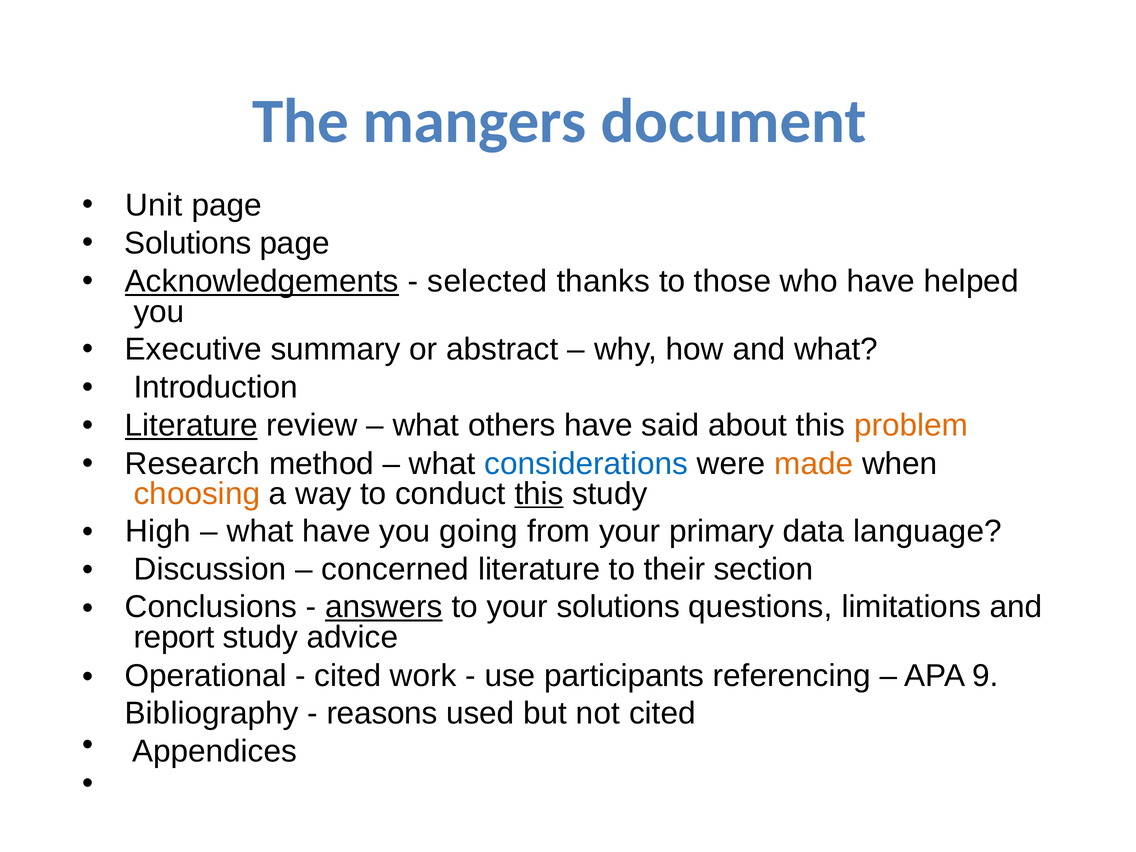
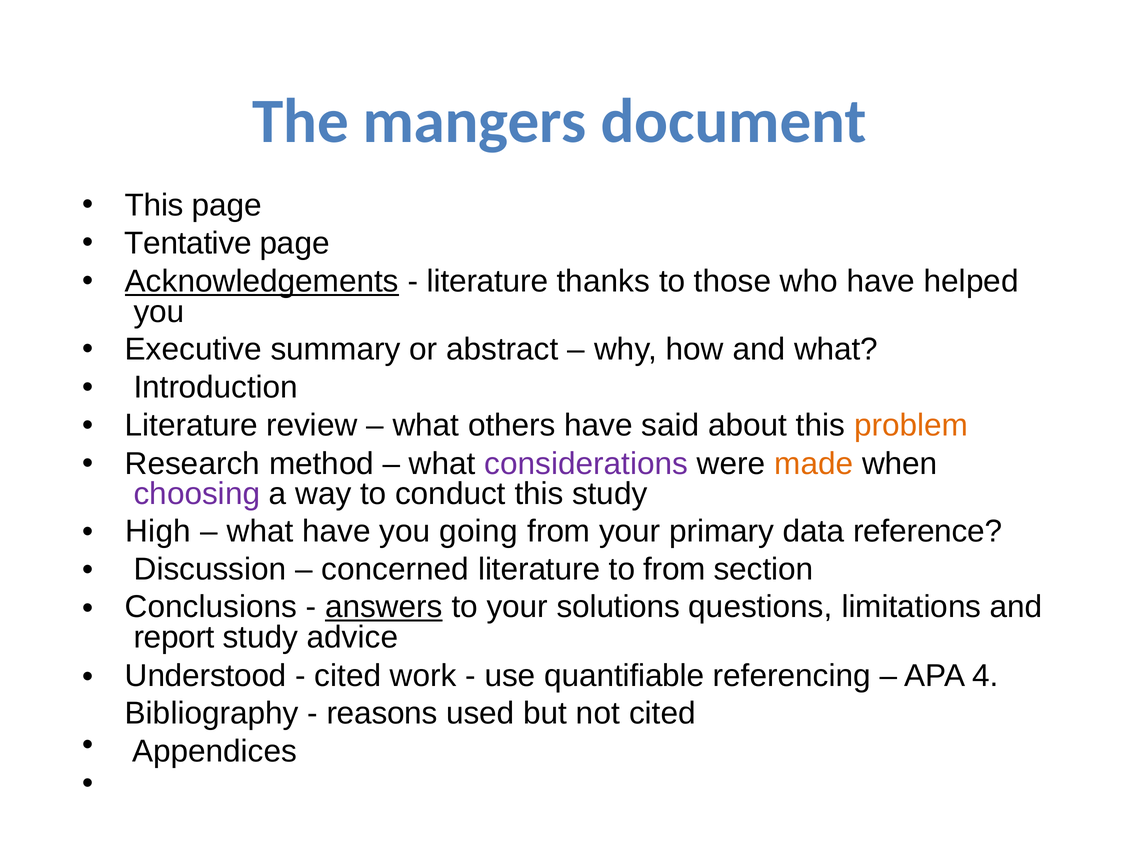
Unit at (154, 205): Unit -> This
Solutions at (188, 243): Solutions -> Tentative
selected at (487, 281): selected -> literature
Literature at (191, 425) underline: present -> none
considerations colour: blue -> purple
choosing colour: orange -> purple
this at (539, 494) underline: present -> none
language: language -> reference
to their: their -> from
Operational: Operational -> Understood
participants: participants -> quantifiable
9: 9 -> 4
